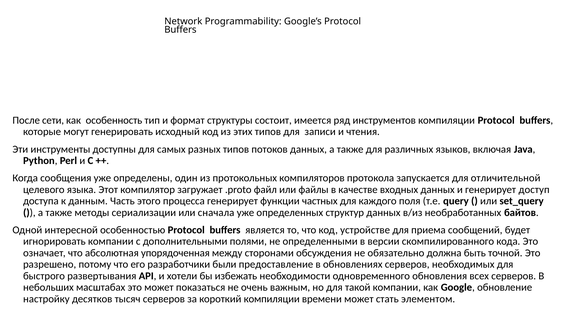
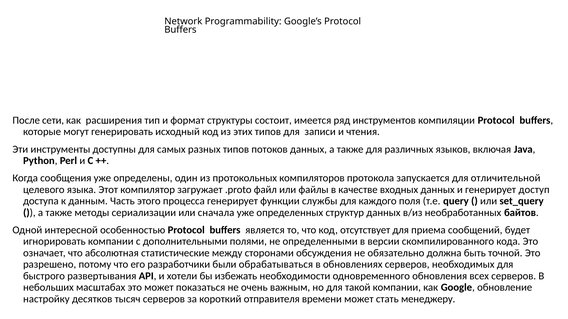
особенность: особенность -> расширения
частных: частных -> службы
устройстве: устройстве -> отсутствует
упорядоченная: упорядоченная -> статистические
предоставление: предоставление -> обрабатываться
короткий компиляции: компиляции -> отправителя
элементом: элементом -> менеджеру
